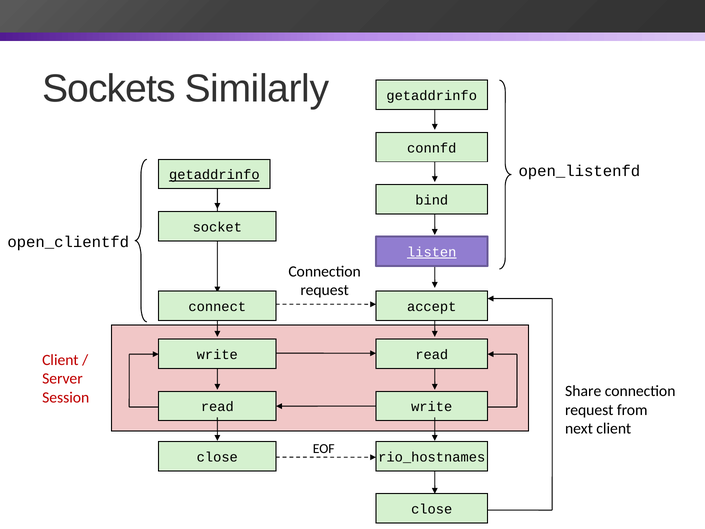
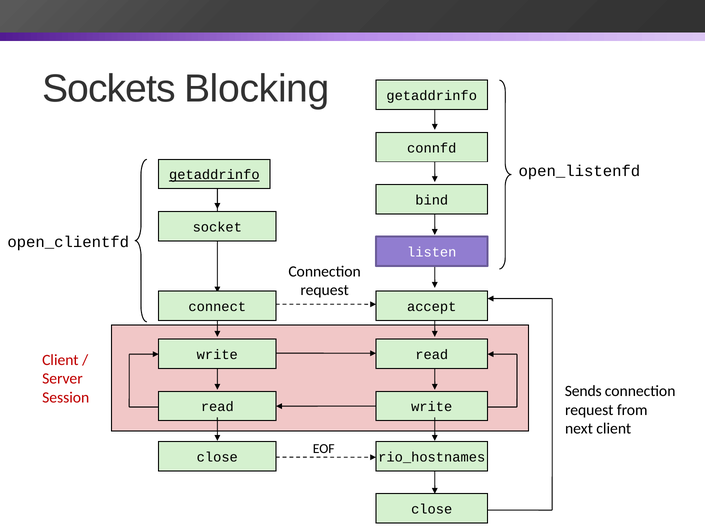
Similarly: Similarly -> Blocking
listen underline: present -> none
Share: Share -> Sends
